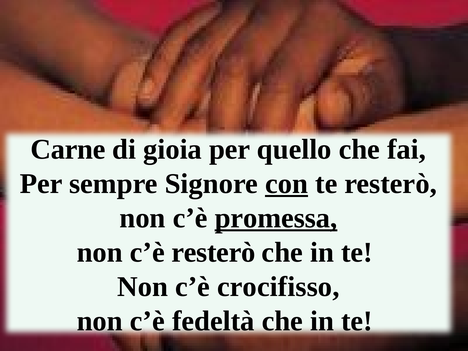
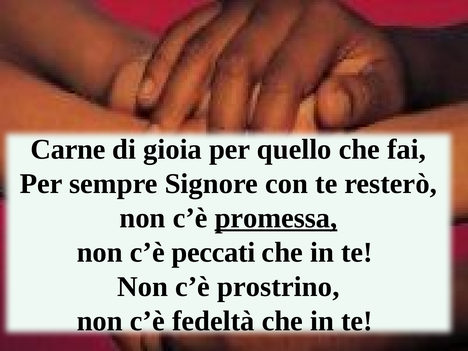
con underline: present -> none
c’è resterò: resterò -> peccati
crocifisso: crocifisso -> prostrino
